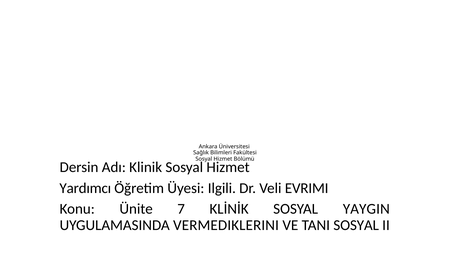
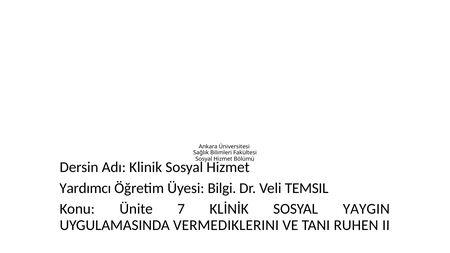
Ilgili: Ilgili -> Bilgi
EVRIMI: EVRIMI -> TEMSIL
TANI SOSYAL: SOSYAL -> RUHEN
